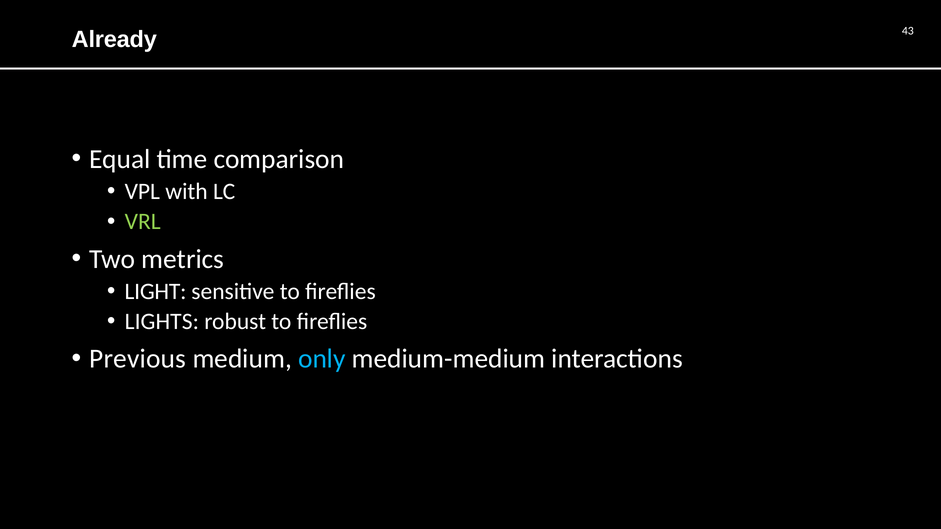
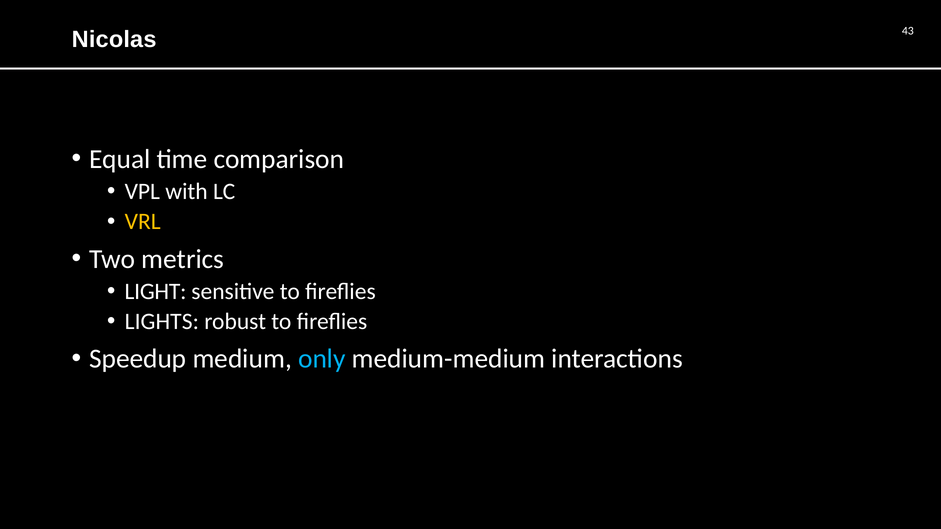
Already: Already -> Nicolas
VRL colour: light green -> yellow
Previous: Previous -> Speedup
